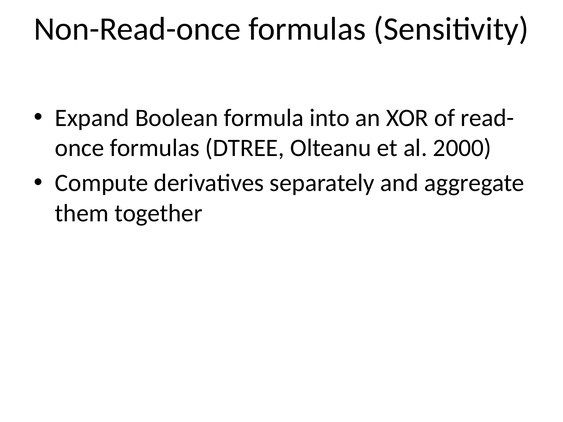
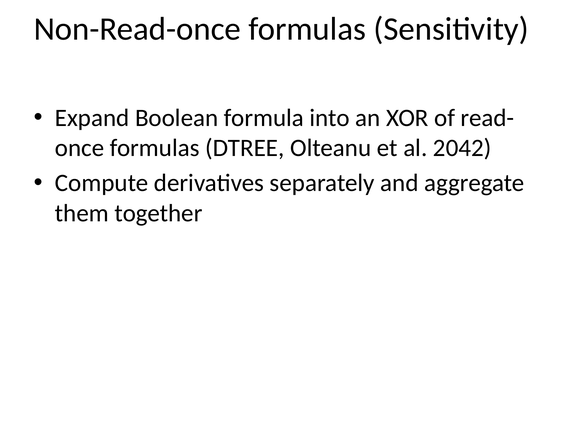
2000: 2000 -> 2042
